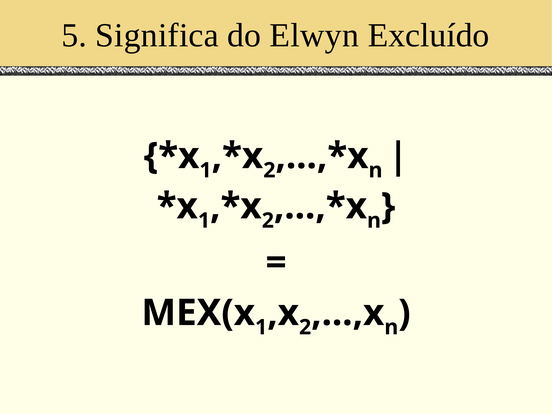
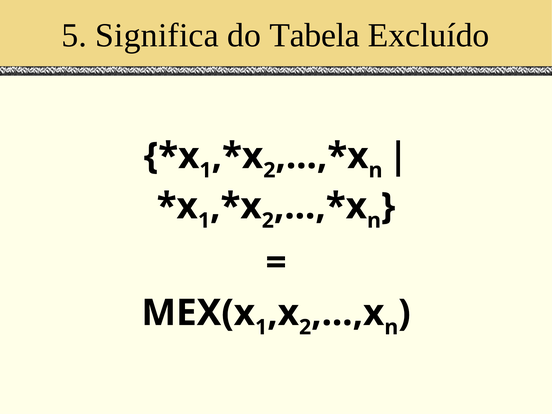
Elwyn: Elwyn -> Tabela
